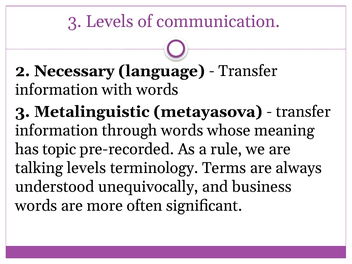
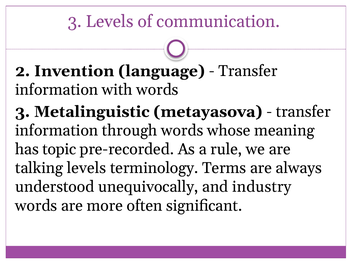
Necessary: Necessary -> Invention
business: business -> industry
